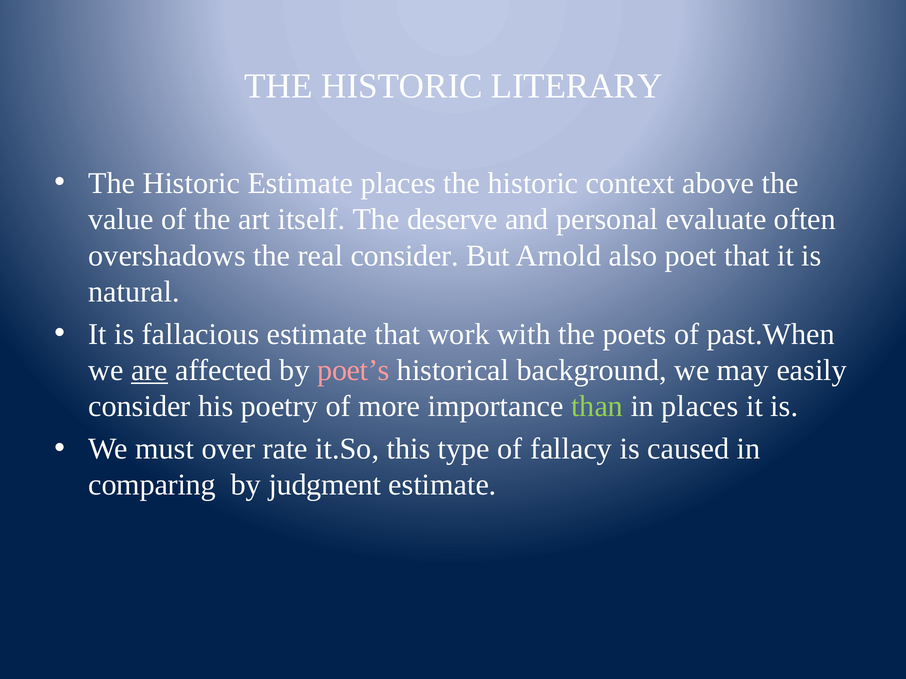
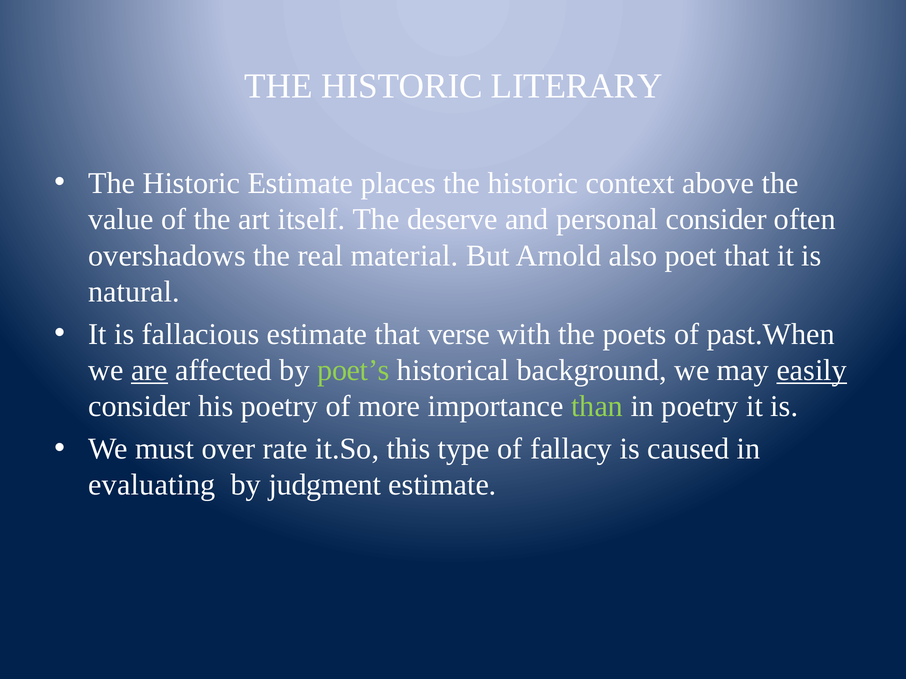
personal evaluate: evaluate -> consider
real consider: consider -> material
work: work -> verse
poet’s colour: pink -> light green
easily underline: none -> present
in places: places -> poetry
comparing: comparing -> evaluating
